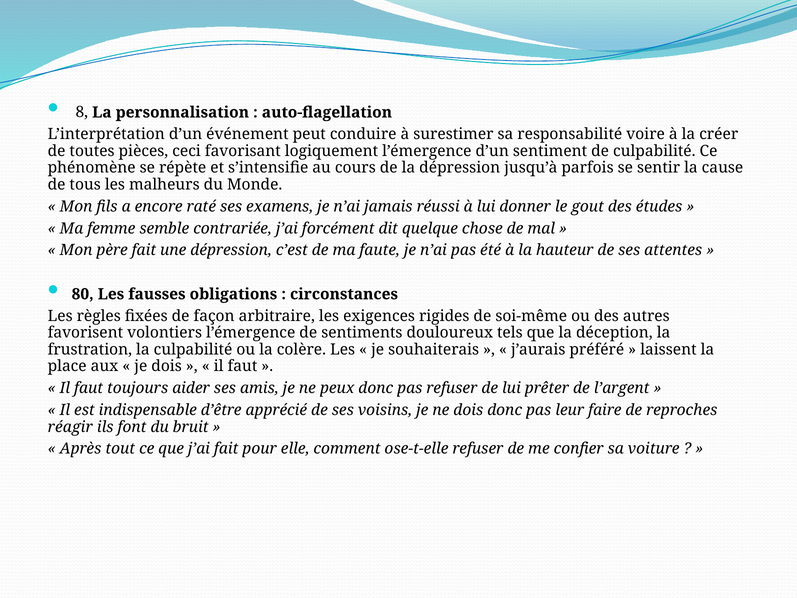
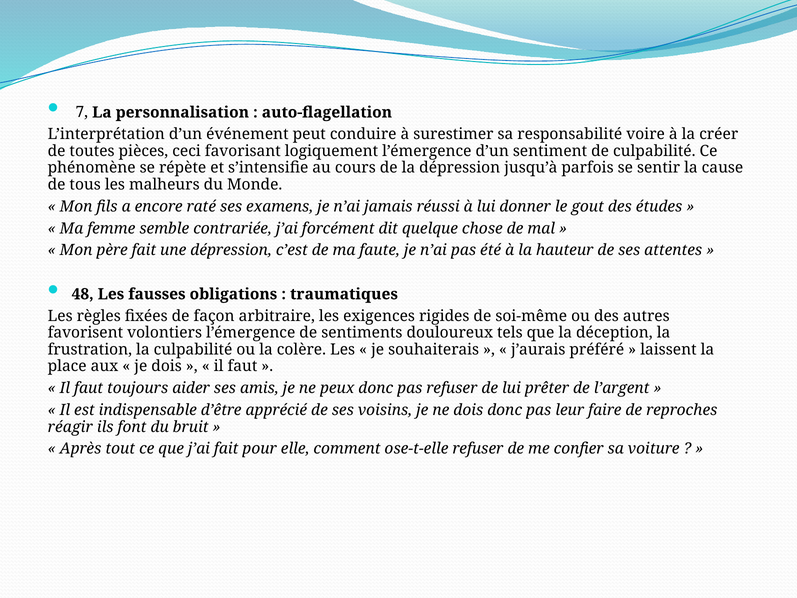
8: 8 -> 7
80: 80 -> 48
circonstances: circonstances -> traumatiques
